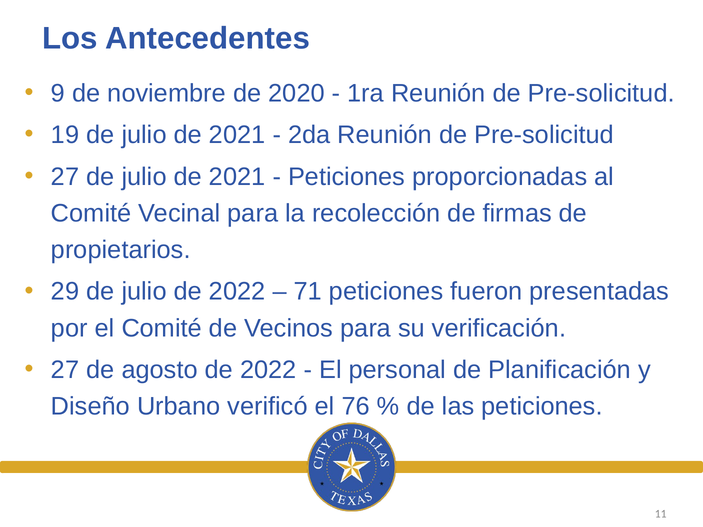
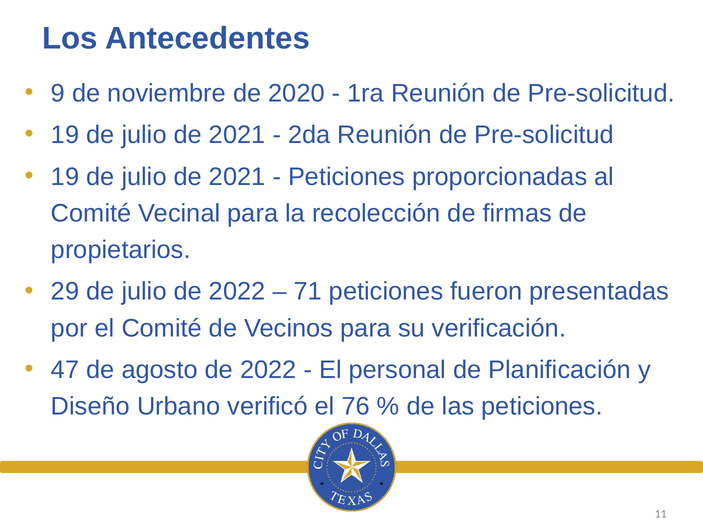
27 at (65, 177): 27 -> 19
27 at (65, 370): 27 -> 47
